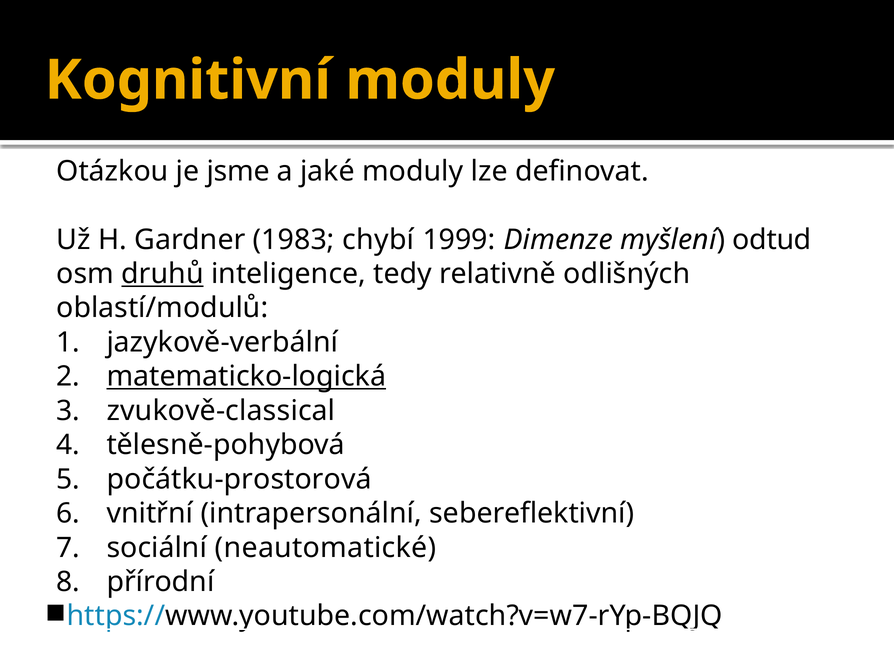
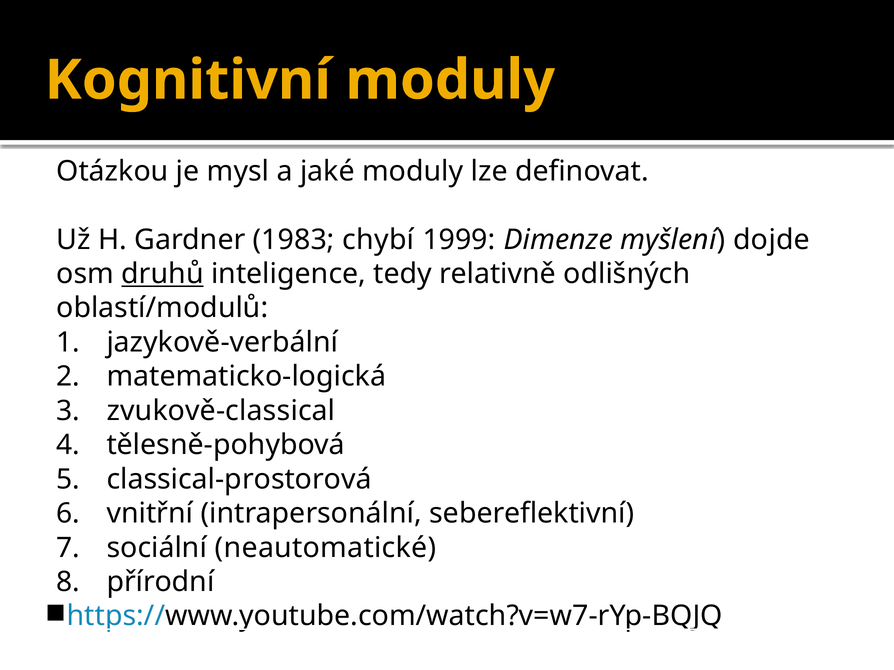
jsme: jsme -> mysl
odtud: odtud -> dojde
matematicko-logická underline: present -> none
počátku-prostorová: počátku-prostorová -> classical-prostorová
